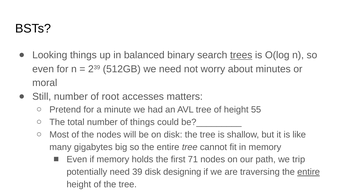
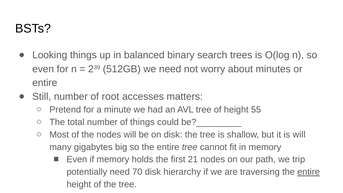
trees underline: present -> none
moral at (45, 83): moral -> entire
is like: like -> will
71: 71 -> 21
39: 39 -> 70
designing: designing -> hierarchy
